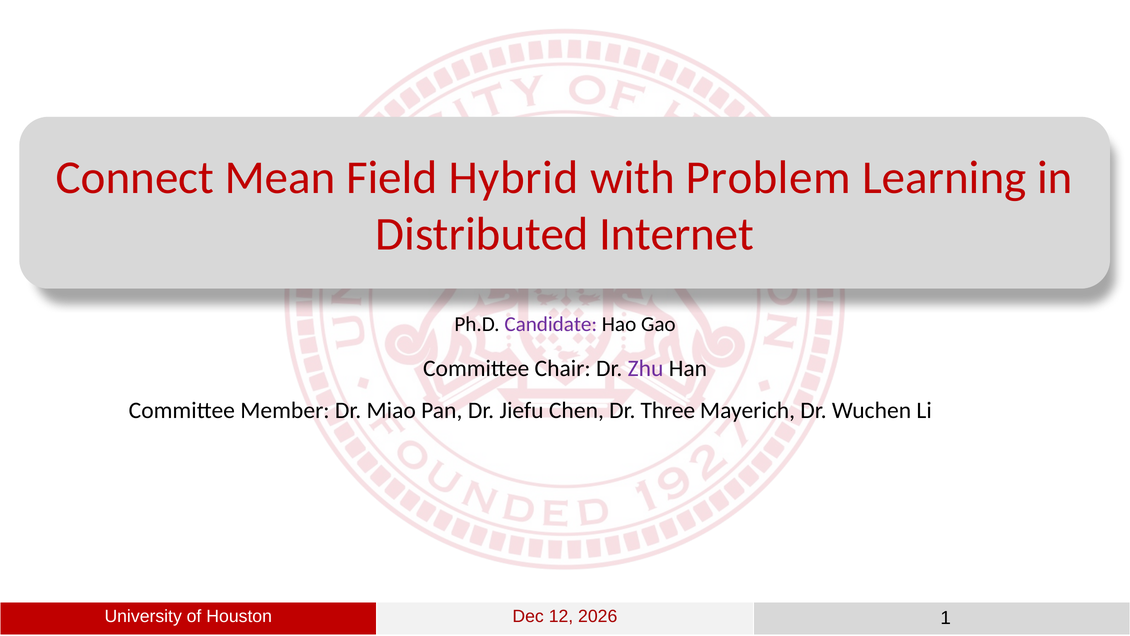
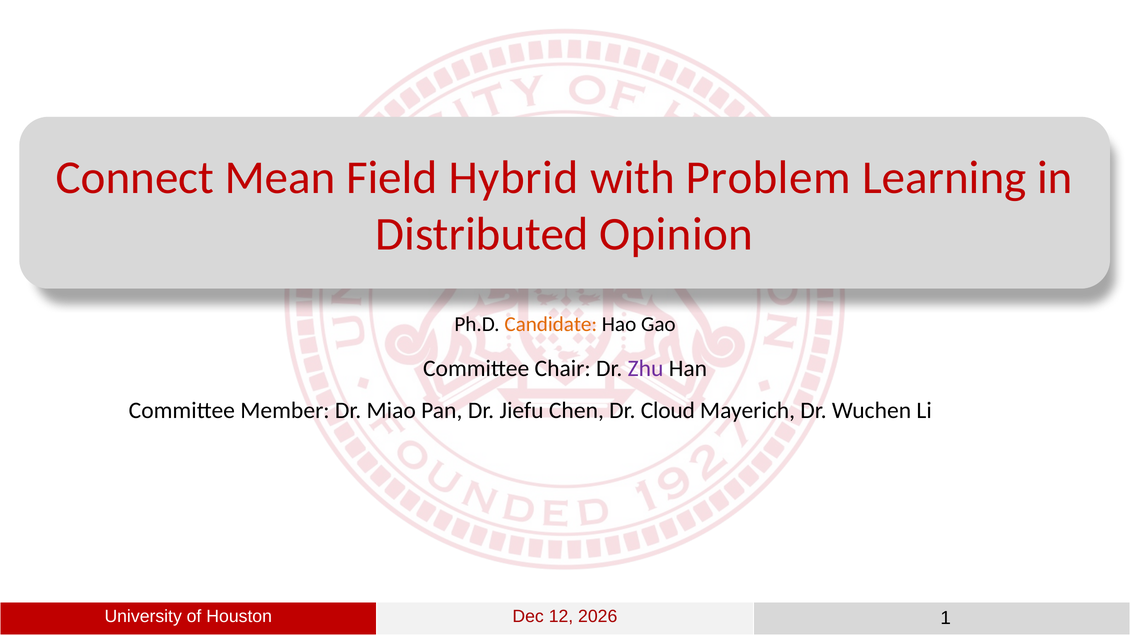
Internet: Internet -> Opinion
Candidate colour: purple -> orange
Three: Three -> Cloud
